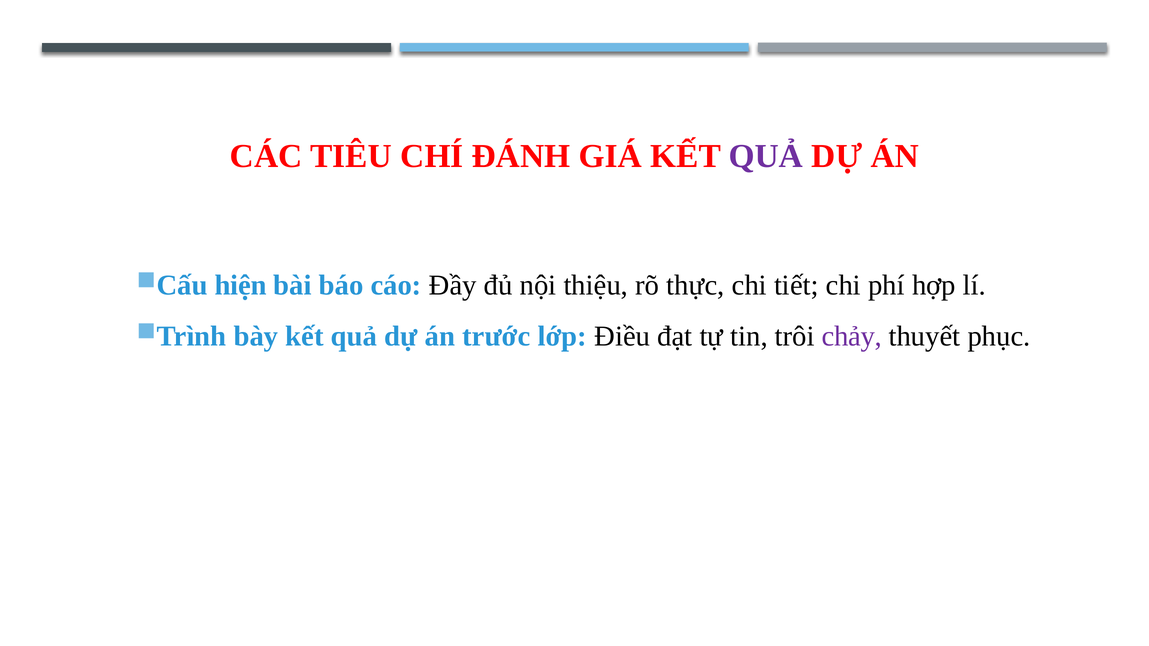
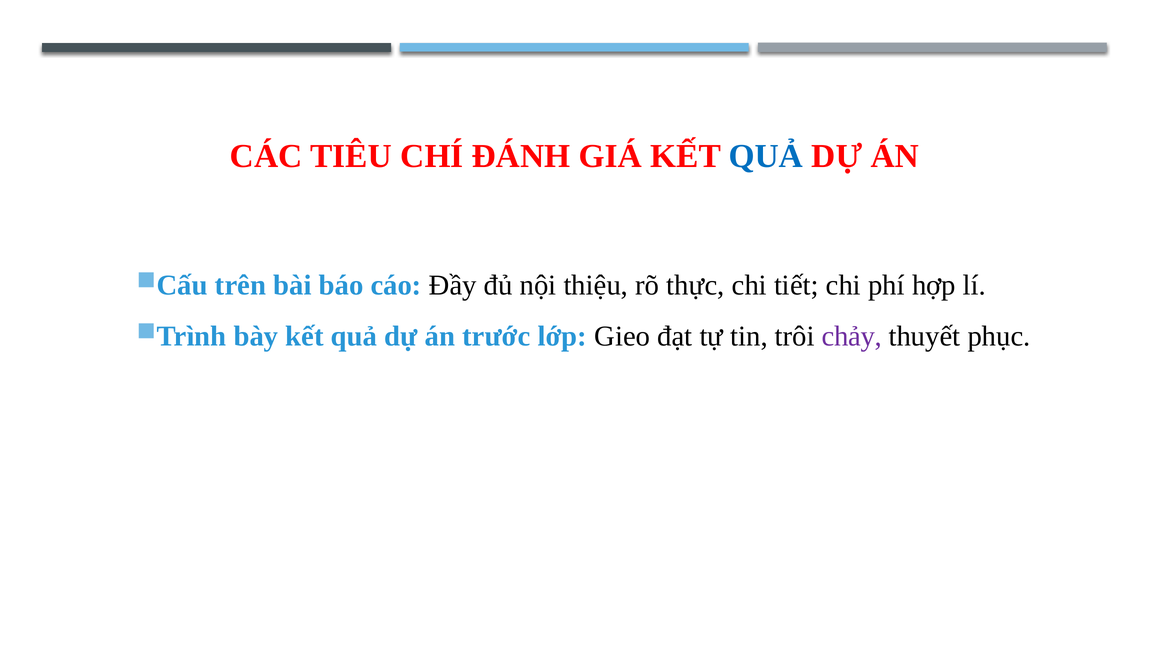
QUẢ at (766, 156) colour: purple -> blue
hiện: hiện -> trên
Điều: Điều -> Gieo
